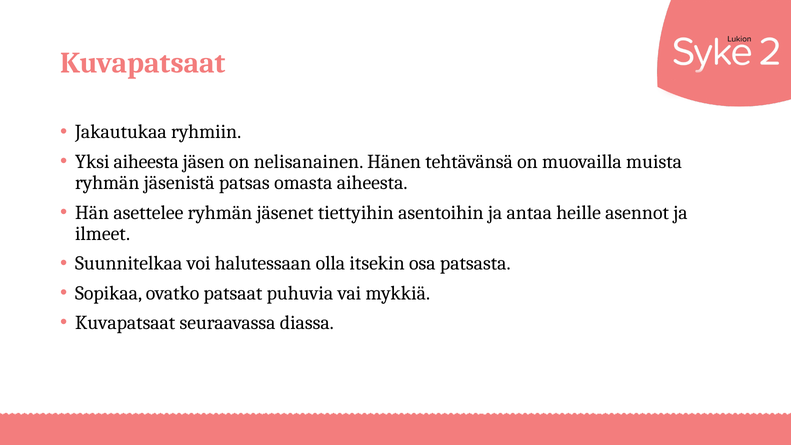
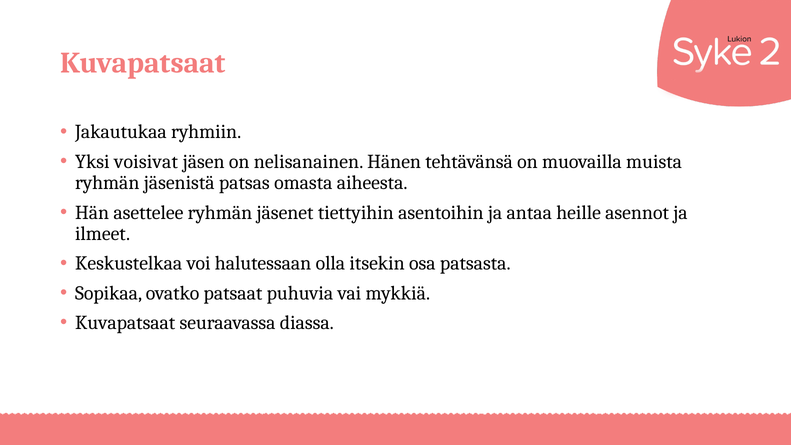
Yksi aiheesta: aiheesta -> voisivat
Suunnitelkaa: Suunnitelkaa -> Keskustelkaa
